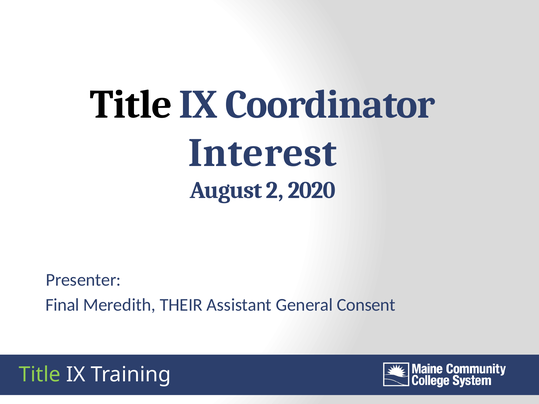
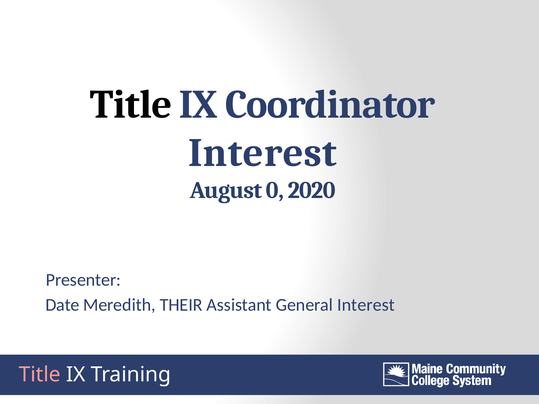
2: 2 -> 0
Final: Final -> Date
General Consent: Consent -> Interest
Title at (40, 375) colour: light green -> pink
